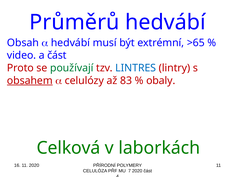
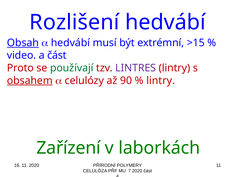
Průměrů: Průměrů -> Rozlišení
Obsah underline: none -> present
>65: >65 -> >15
LINTRES colour: blue -> purple
83: 83 -> 90
obaly at (161, 80): obaly -> lintry
Celková: Celková -> Zařízení
